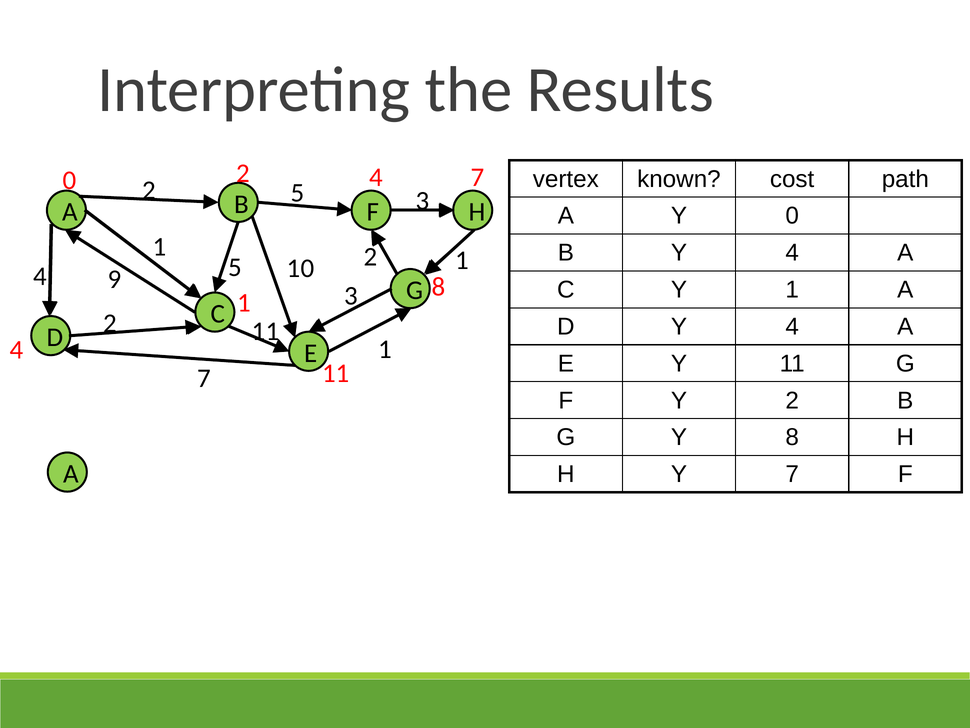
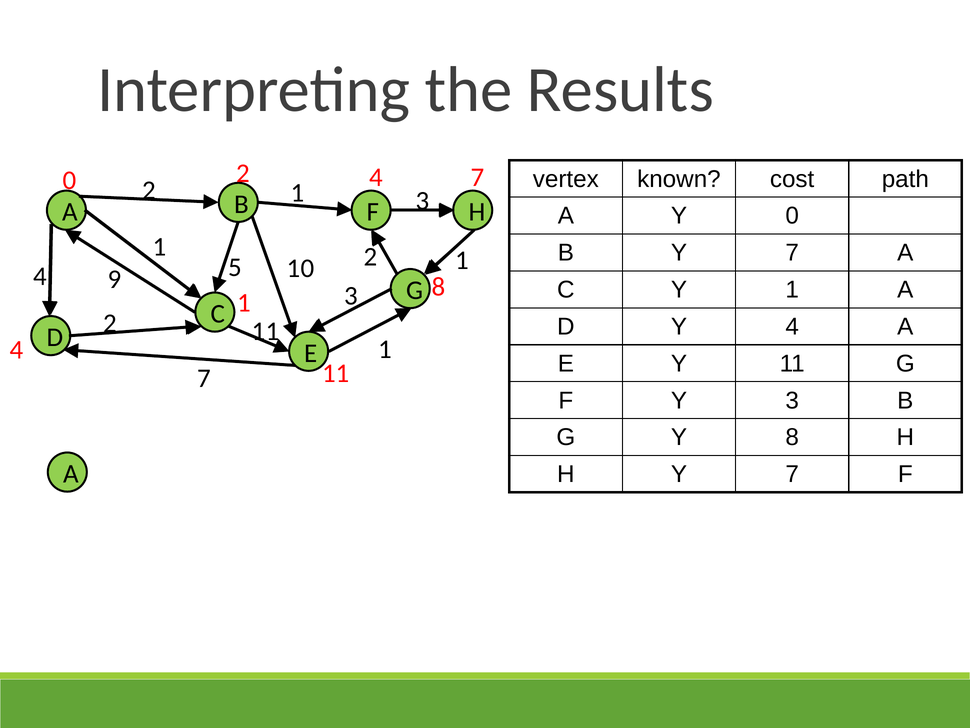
2 5: 5 -> 1
B Y 4: 4 -> 7
Y 2: 2 -> 3
